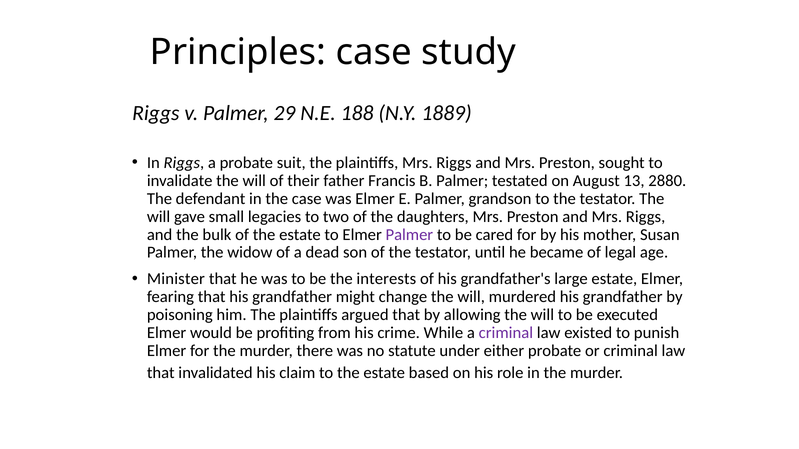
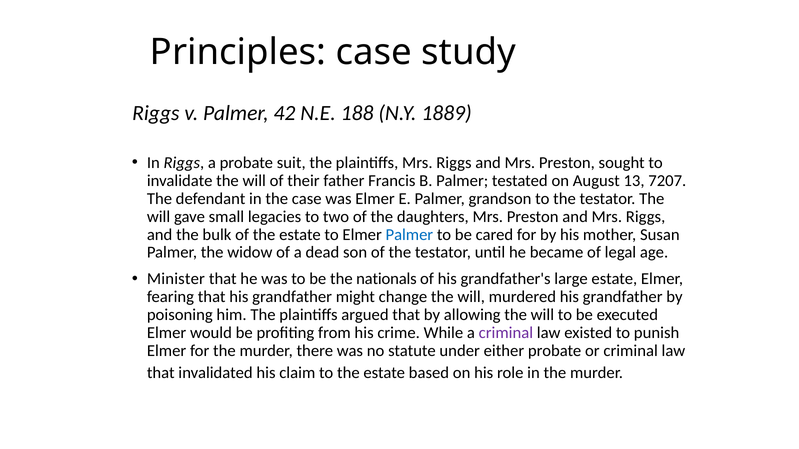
29: 29 -> 42
2880: 2880 -> 7207
Palmer at (409, 235) colour: purple -> blue
interests: interests -> nationals
